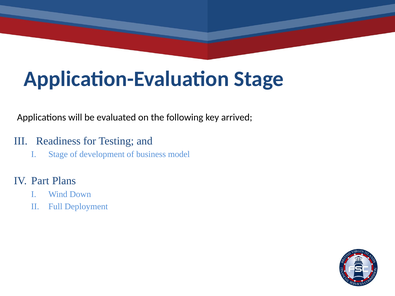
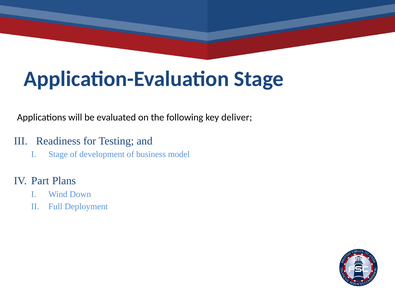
arrived: arrived -> deliver
